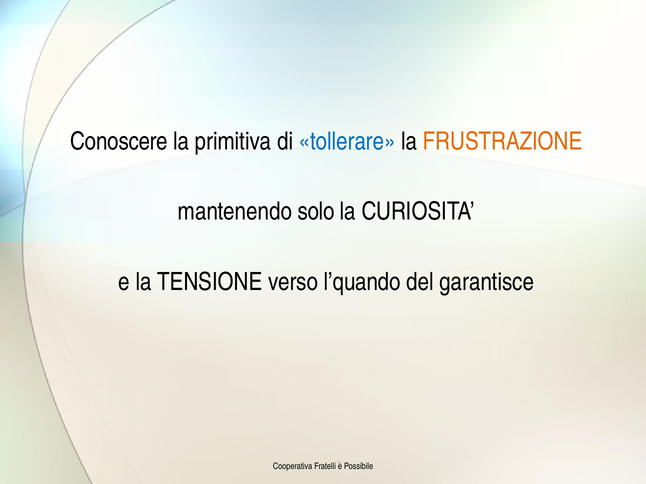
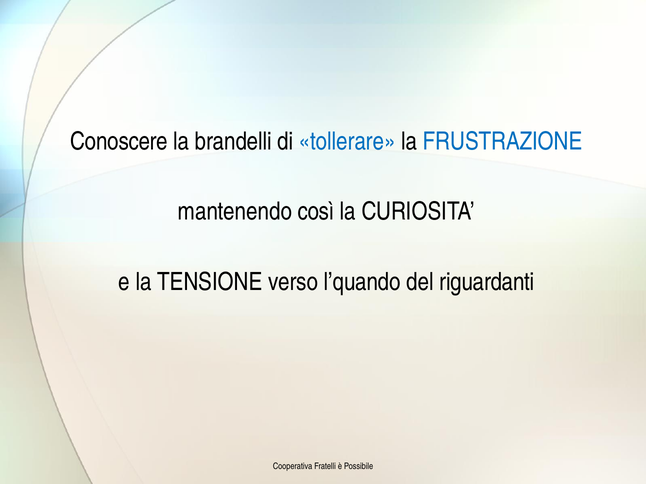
primitiva: primitiva -> brandelli
FRUSTRAZIONE colour: orange -> blue
solo: solo -> così
garantisce: garantisce -> riguardanti
